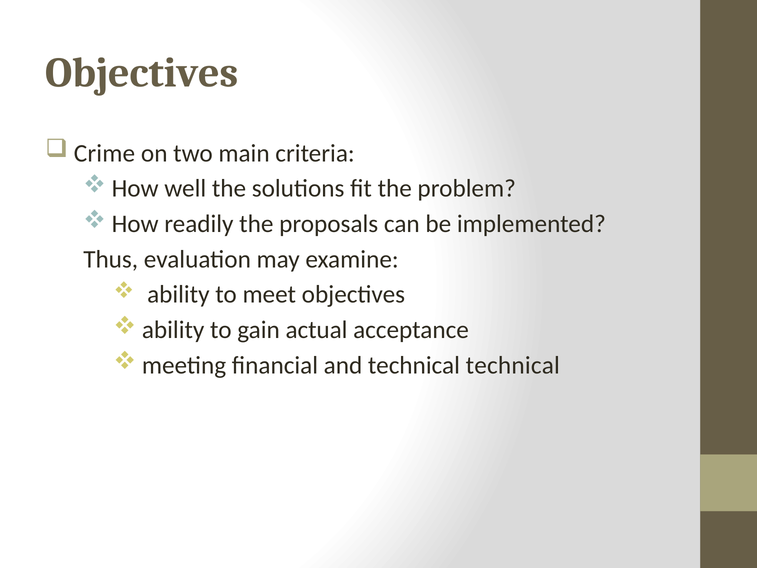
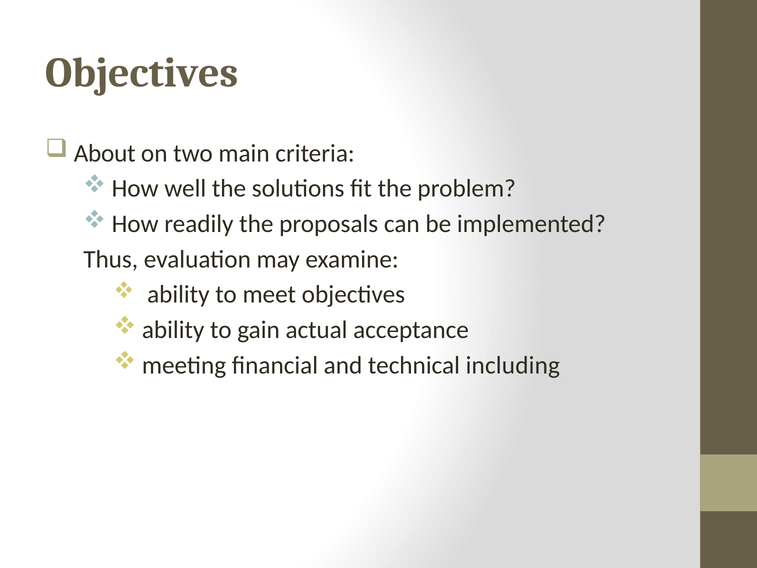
Crime: Crime -> About
technical technical: technical -> including
